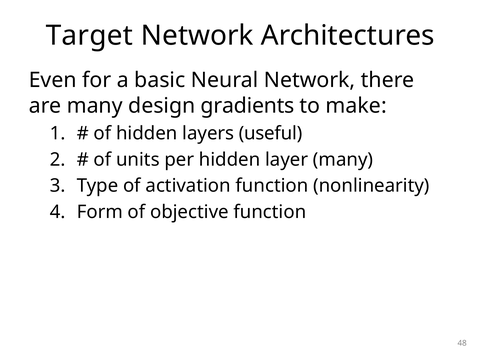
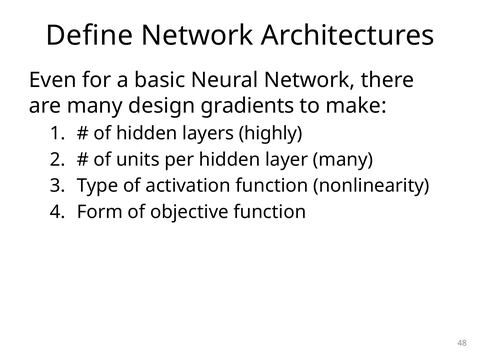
Target: Target -> Define
useful: useful -> highly
